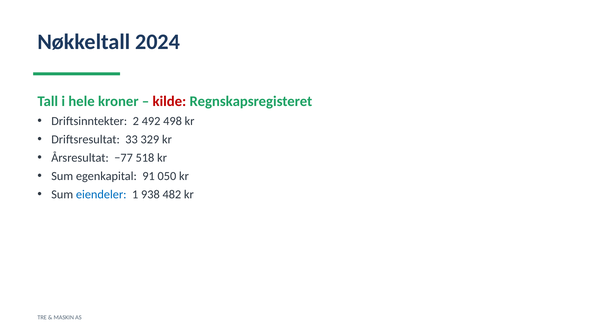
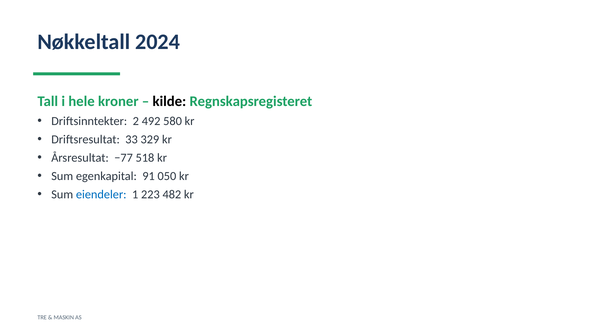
kilde colour: red -> black
498: 498 -> 580
938: 938 -> 223
